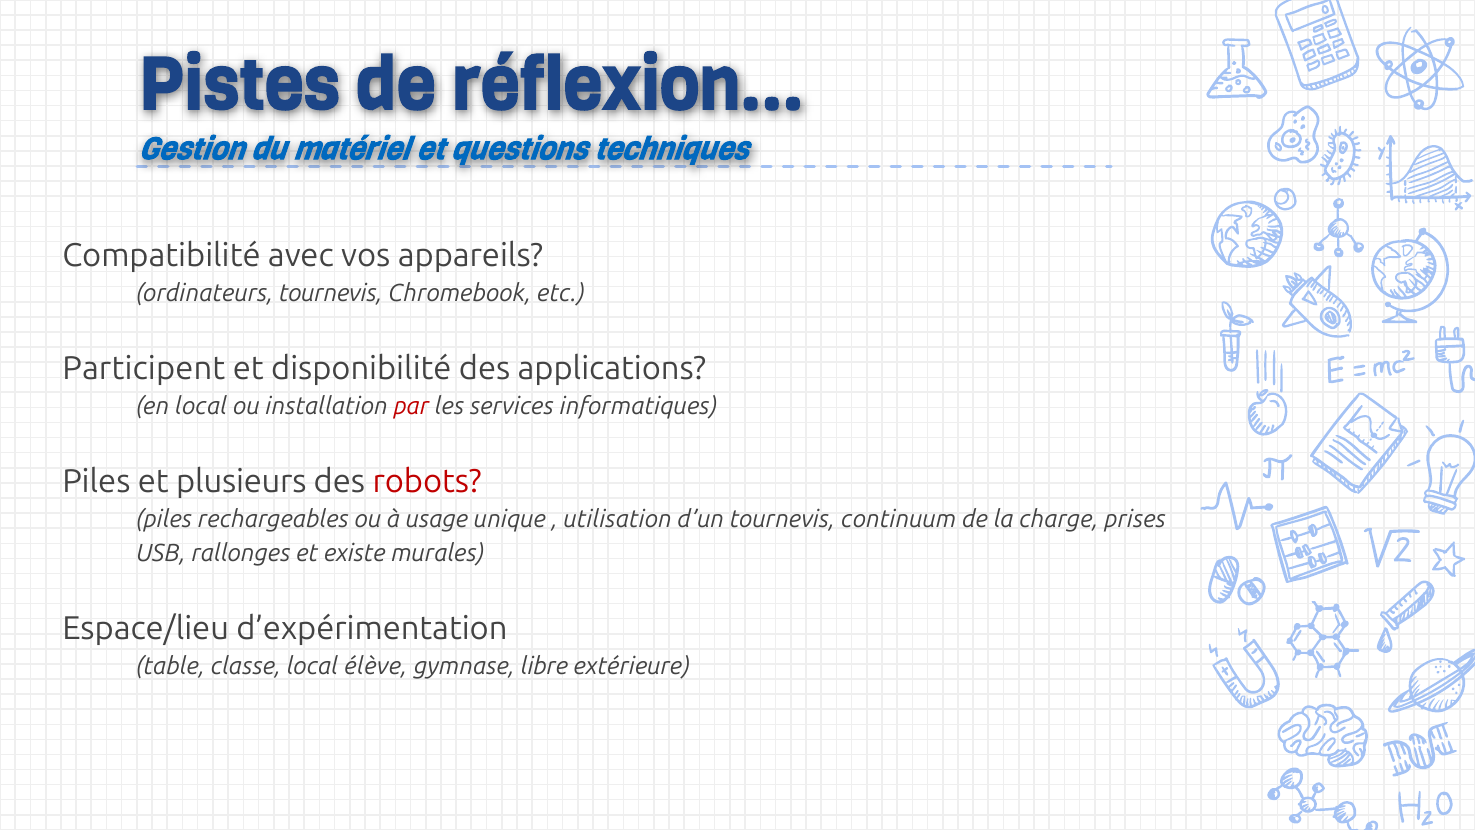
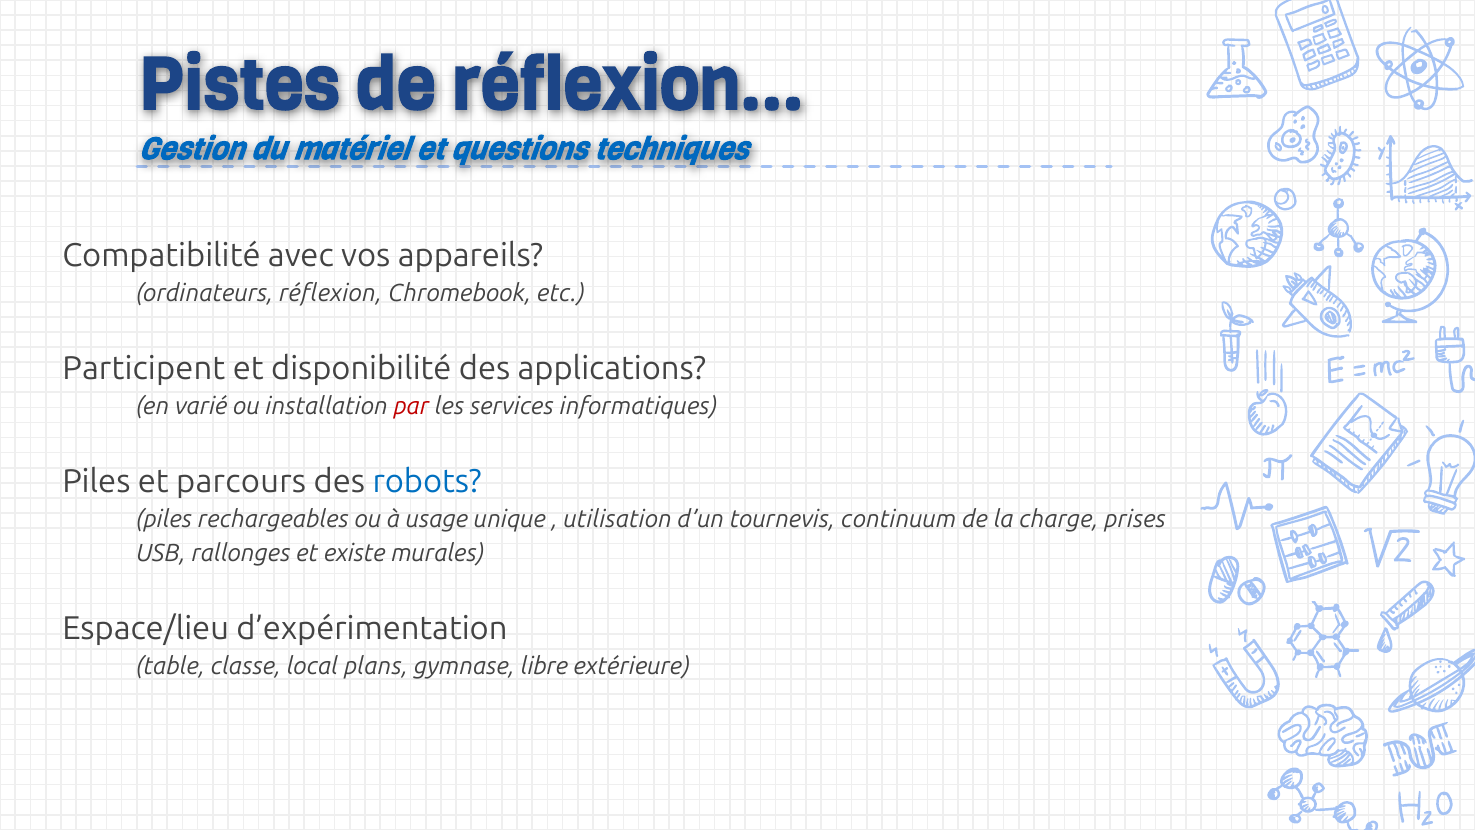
ordinateurs tournevis: tournevis -> réflexion
en local: local -> varié
plusieurs: plusieurs -> parcours
robots colour: red -> blue
élève: élève -> plans
